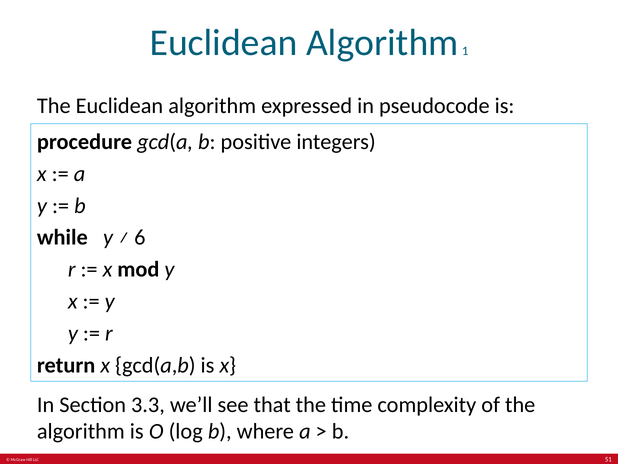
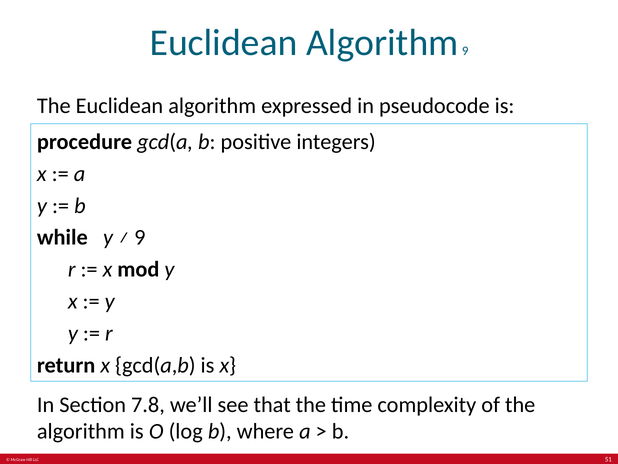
Algorithm 1: 1 -> 9
6 at (140, 237): 6 -> 9
3.3: 3.3 -> 7.8
